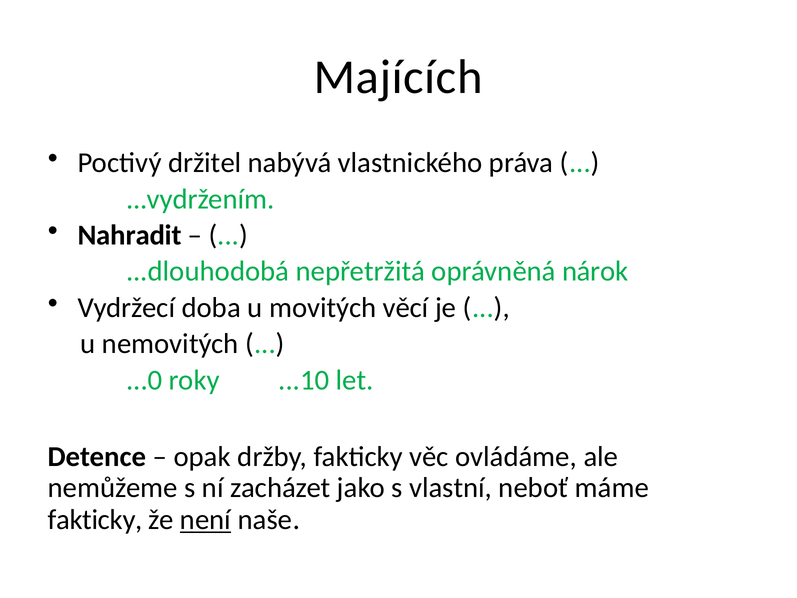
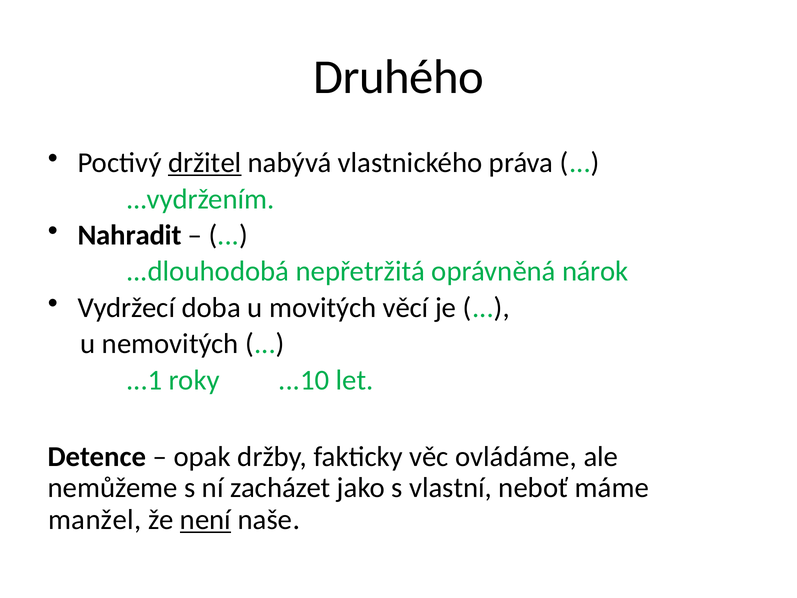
Majících: Majících -> Druhého
držitel underline: none -> present
...0: ...0 -> ...1
fakticky at (95, 520): fakticky -> manžel
